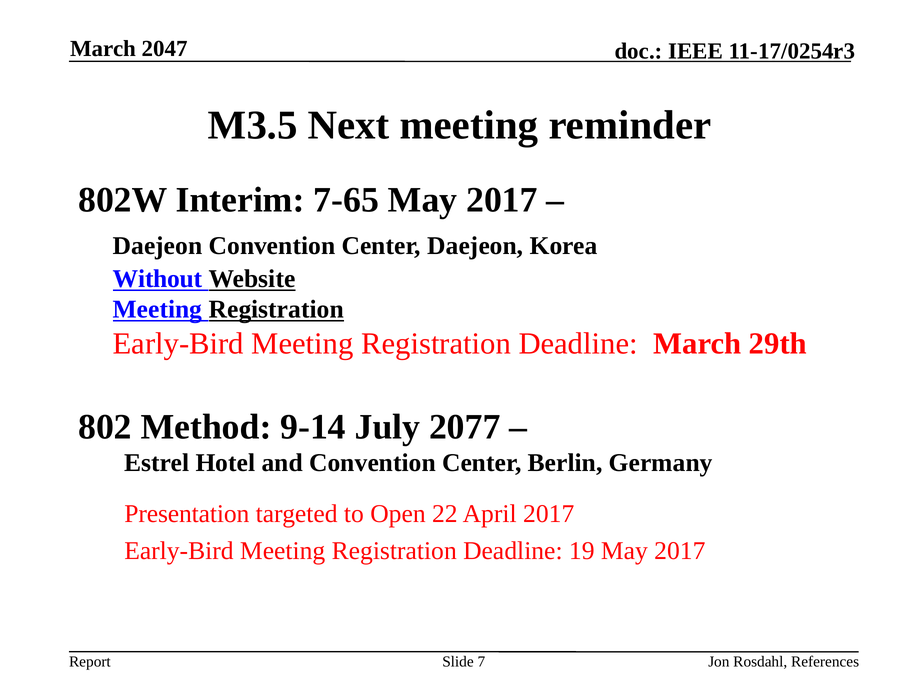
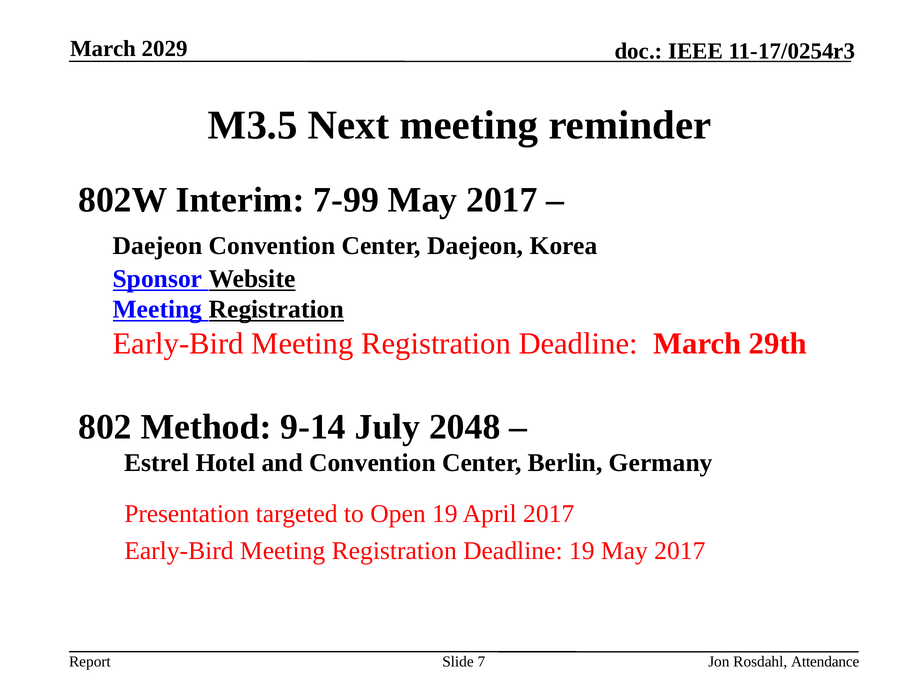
2047: 2047 -> 2029
7-65: 7-65 -> 7-99
Without: Without -> Sponsor
2077: 2077 -> 2048
Open 22: 22 -> 19
References: References -> Attendance
